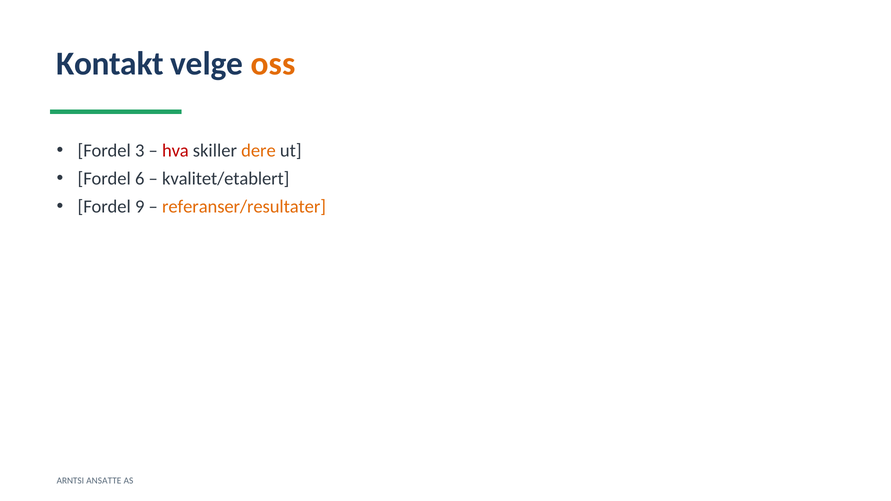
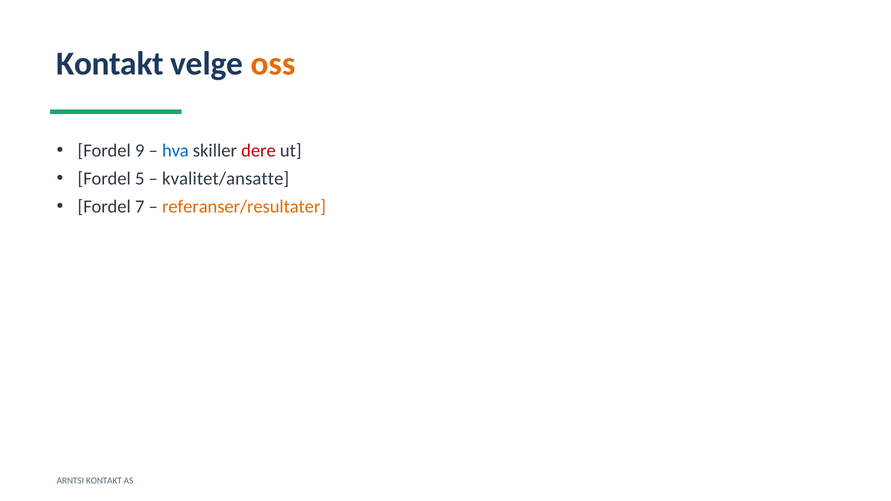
3: 3 -> 9
hva colour: red -> blue
dere colour: orange -> red
6: 6 -> 5
kvalitet/etablert: kvalitet/etablert -> kvalitet/ansatte
9: 9 -> 7
ARNTSI ANSATTE: ANSATTE -> KONTAKT
